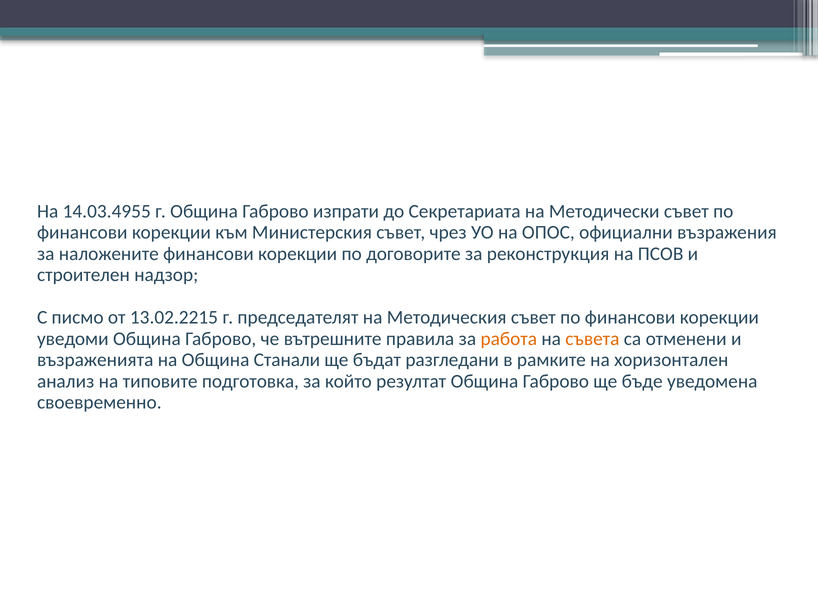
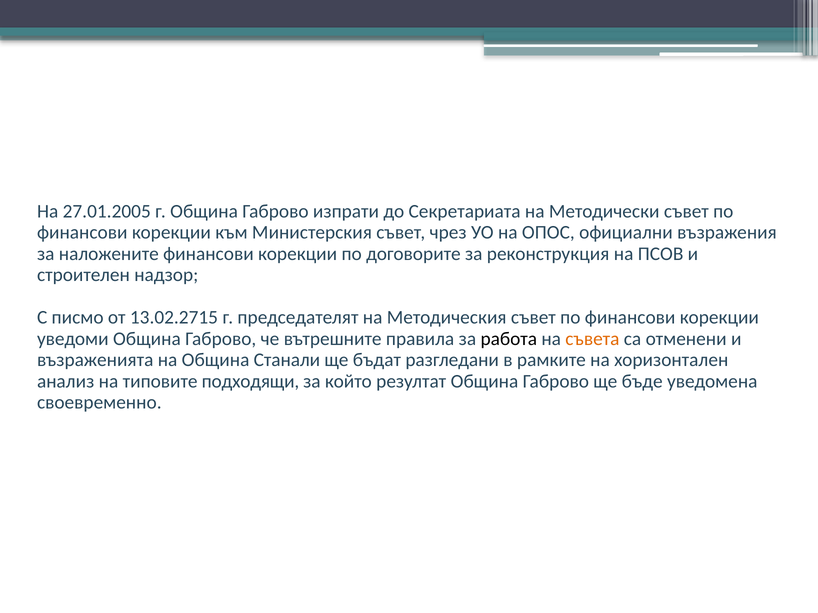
14.03.4955: 14.03.4955 -> 27.01.2005
13.02.2215: 13.02.2215 -> 13.02.2715
работа colour: orange -> black
подготовка: подготовка -> подходящи
